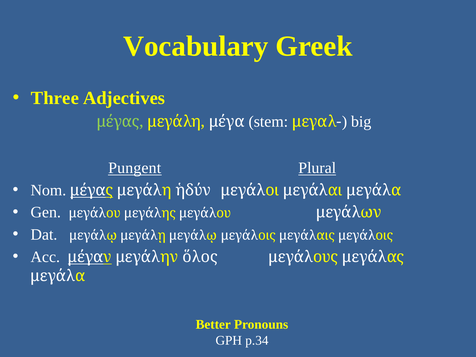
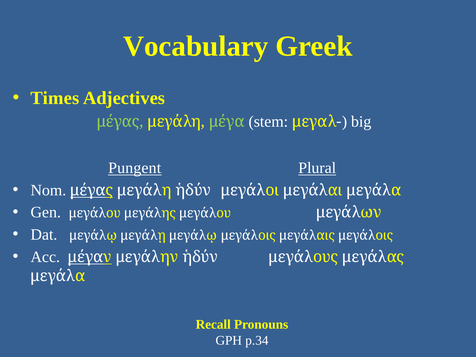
Three: Three -> Times
μέγα colour: white -> light green
μεγάλην ὅλος: ὅλος -> ἡδύν
Better: Better -> Recall
